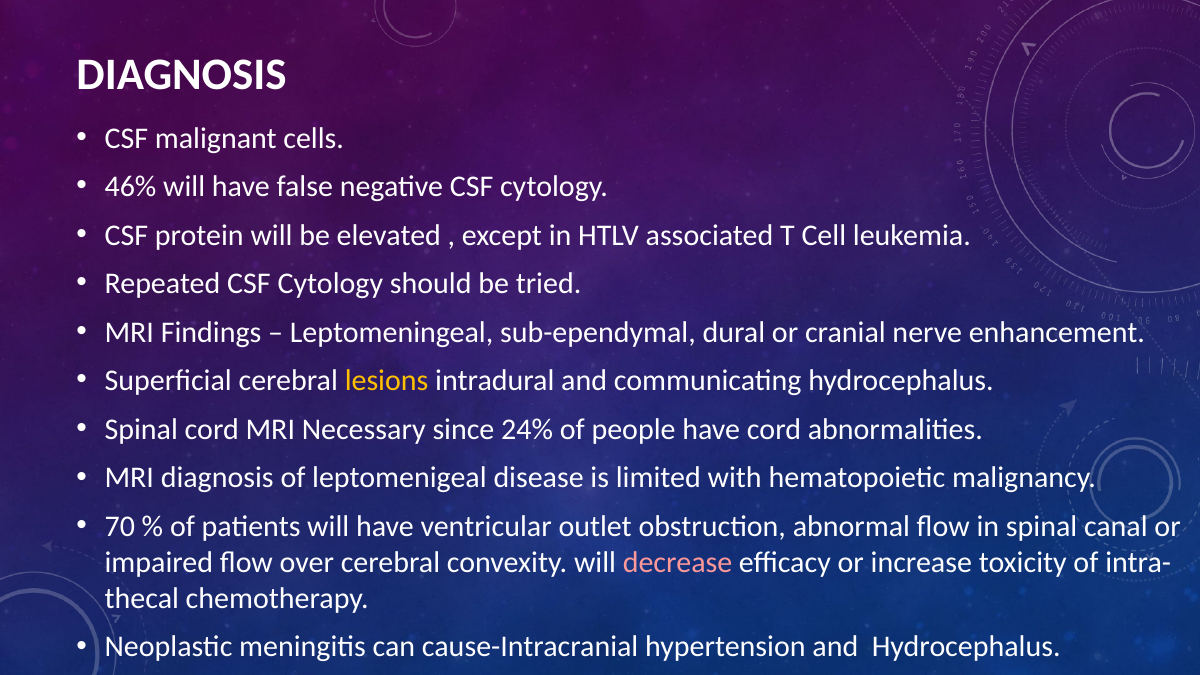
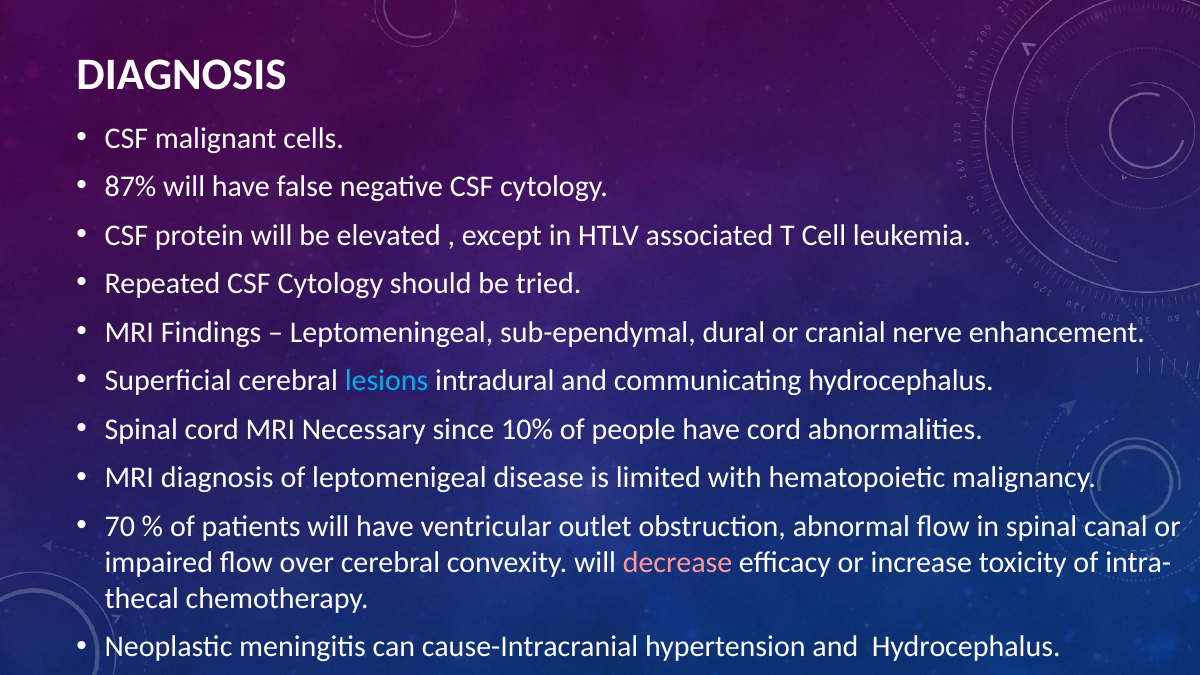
46%: 46% -> 87%
lesions colour: yellow -> light blue
24%: 24% -> 10%
